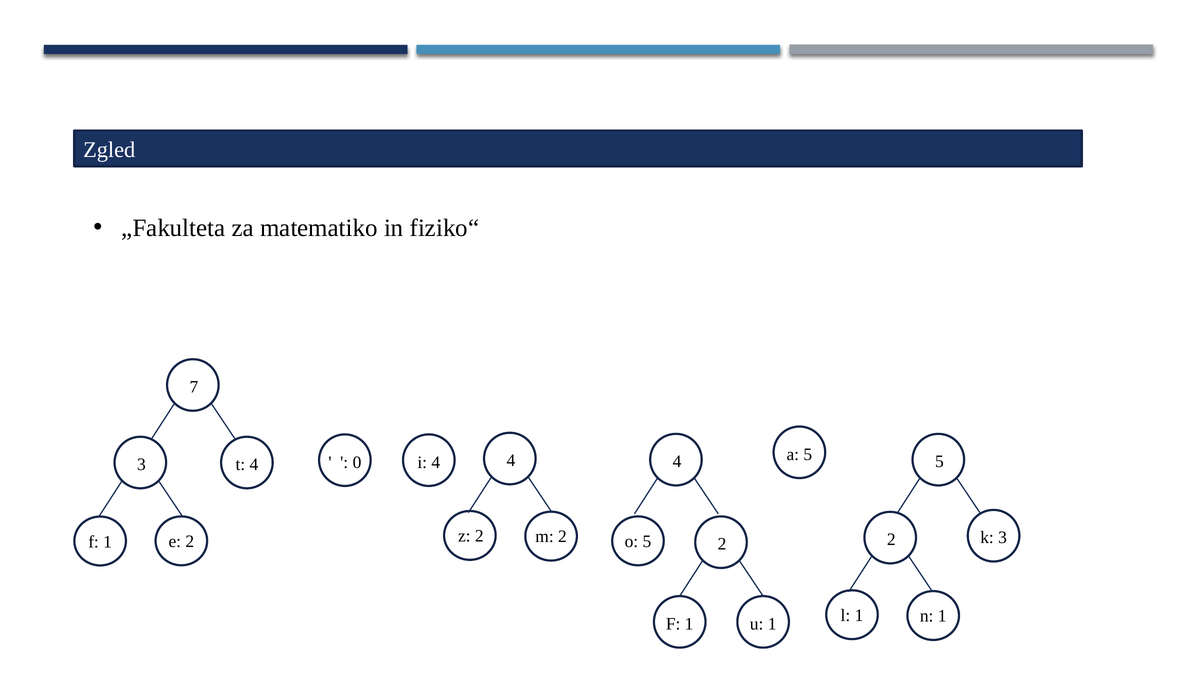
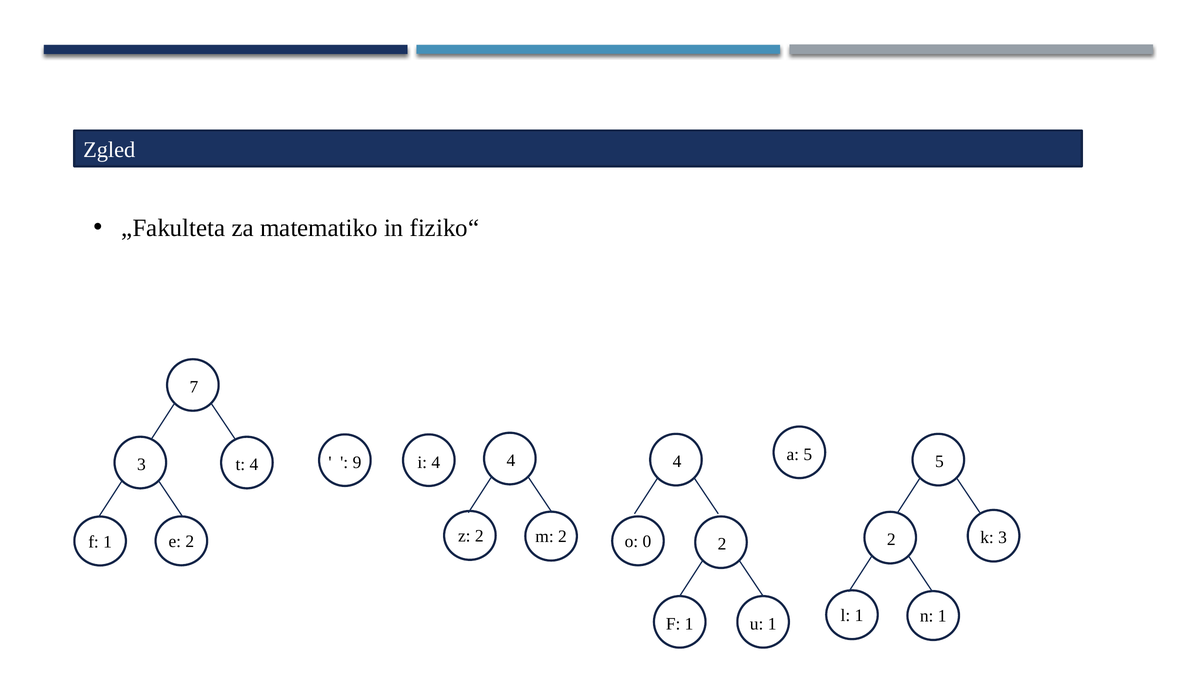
0: 0 -> 9
o 5: 5 -> 0
